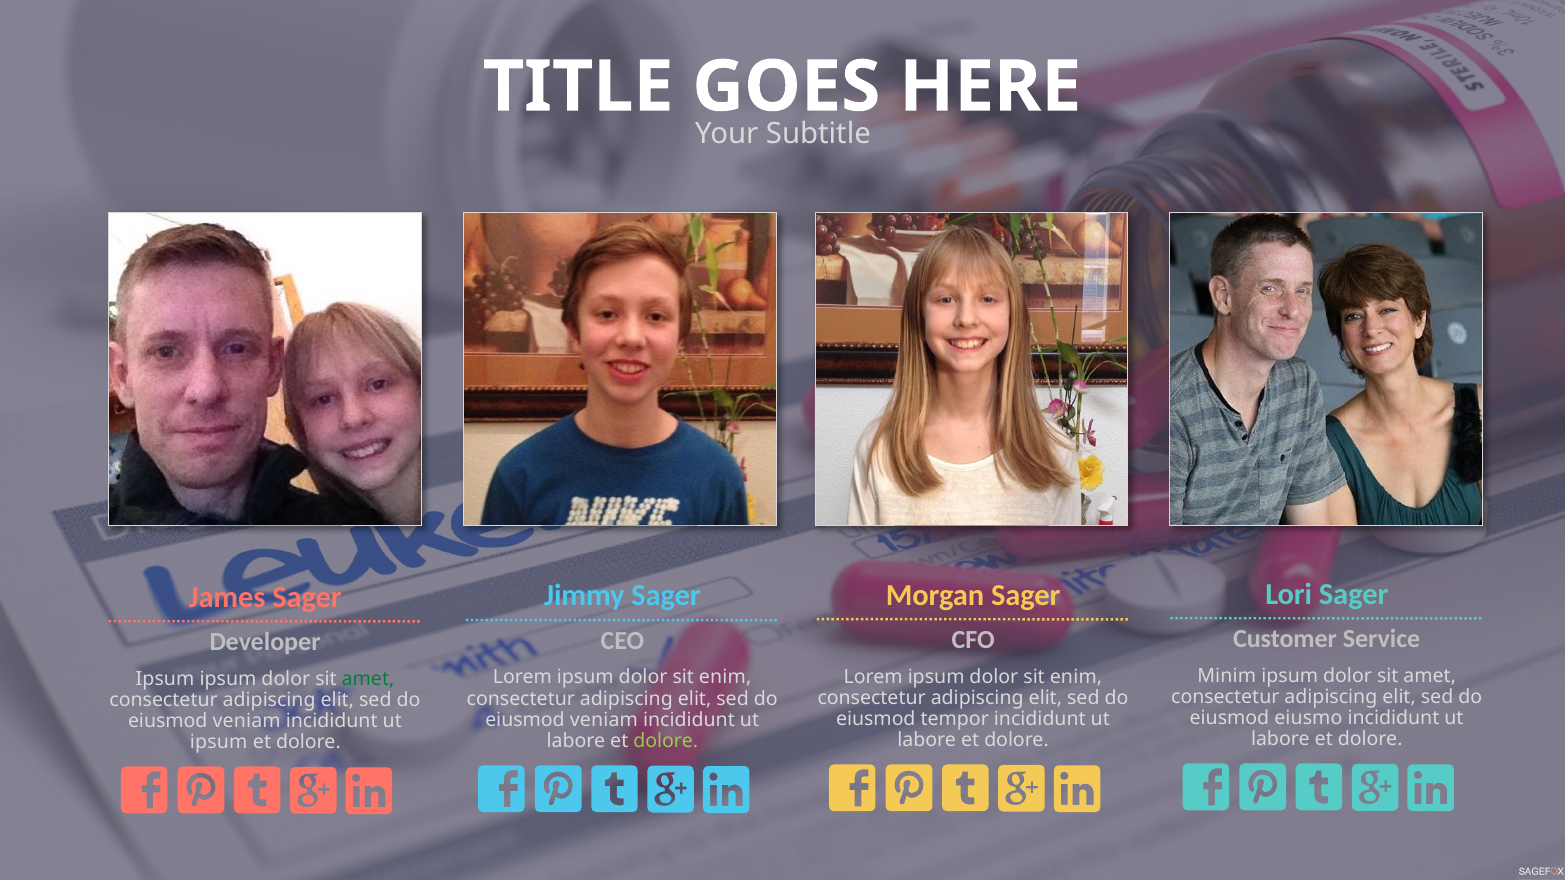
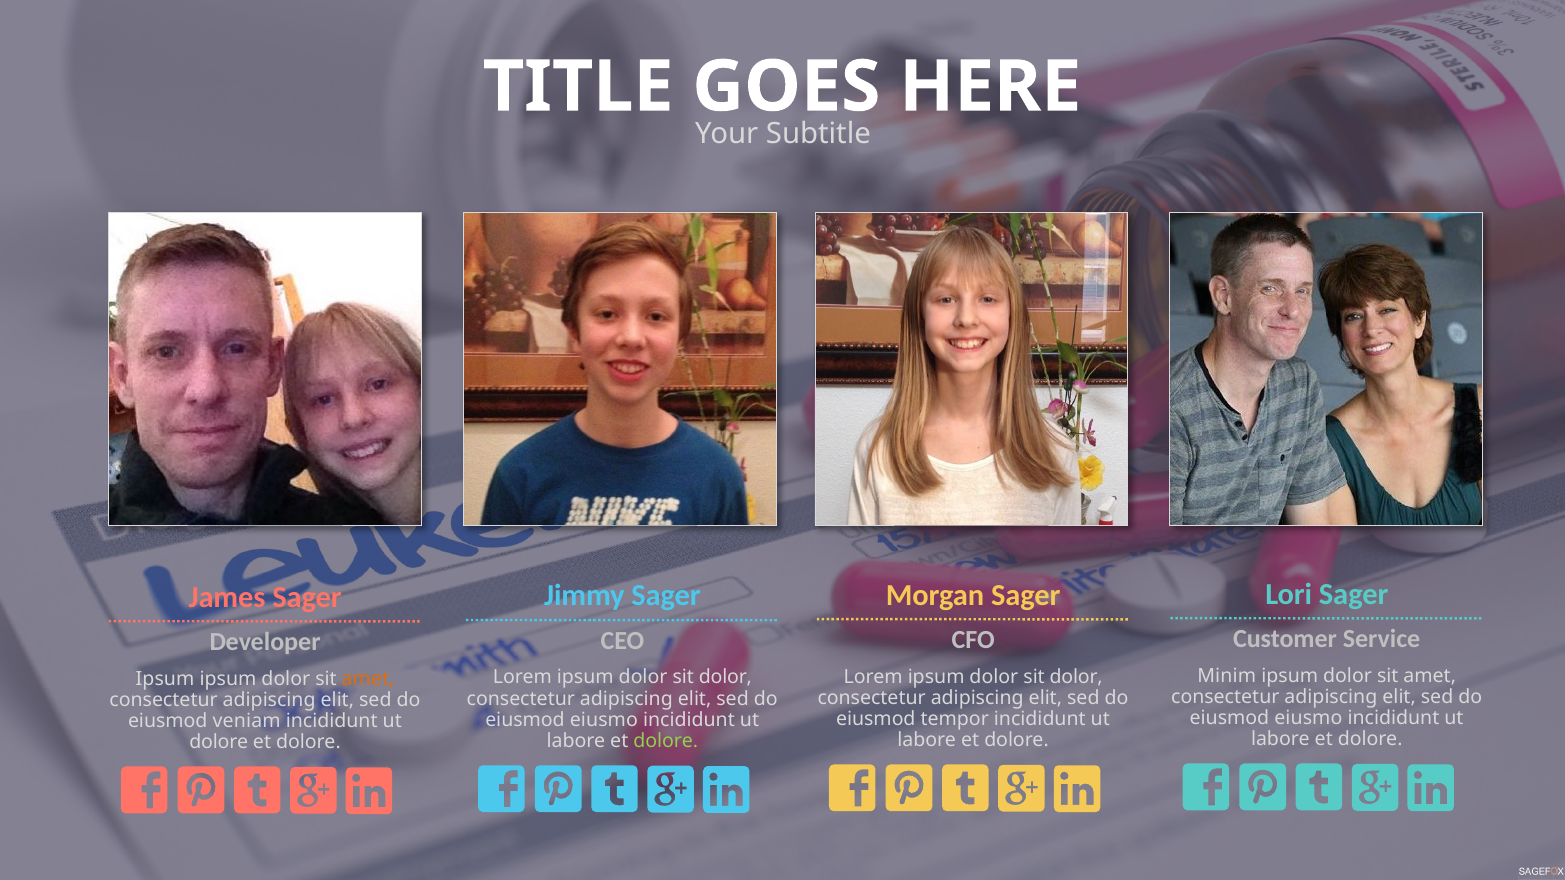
enim at (1076, 677): enim -> dolor
enim at (725, 678): enim -> dolor
amet at (368, 679) colour: green -> orange
veniam at (604, 720): veniam -> eiusmo
ipsum at (219, 742): ipsum -> dolore
